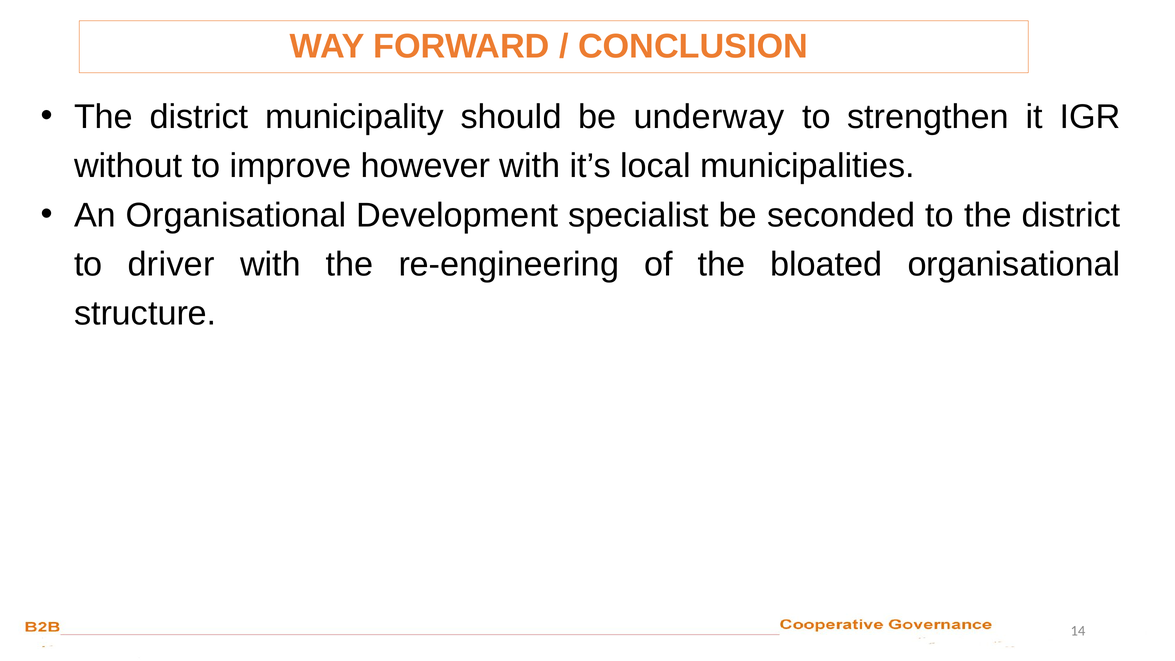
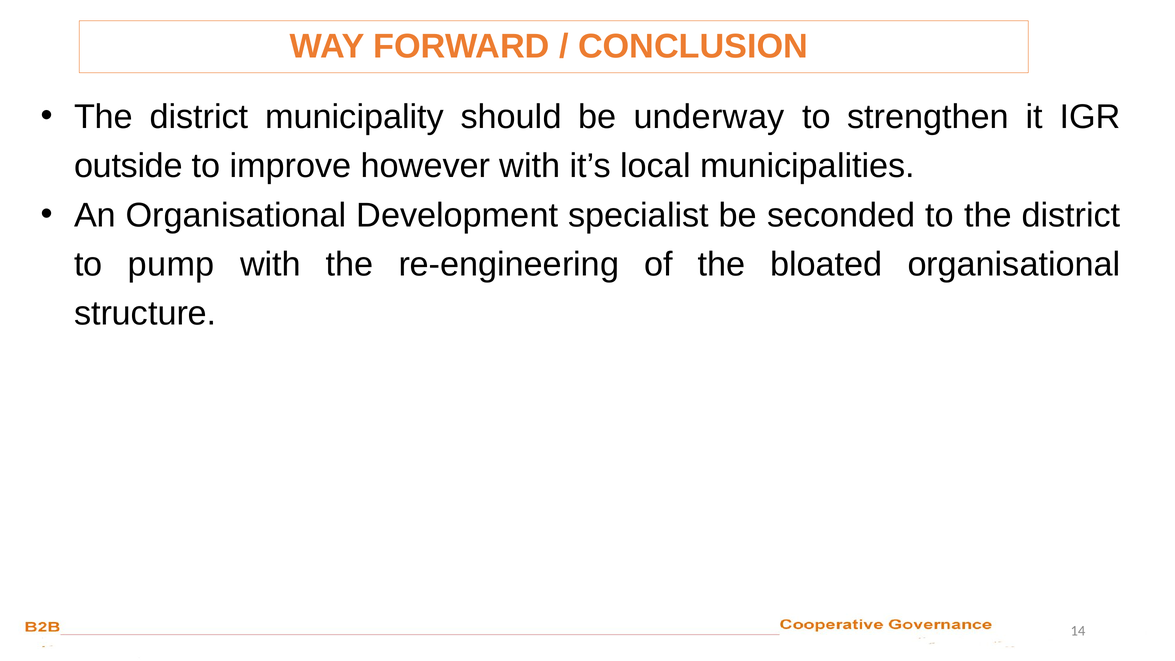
without: without -> outside
driver: driver -> pump
